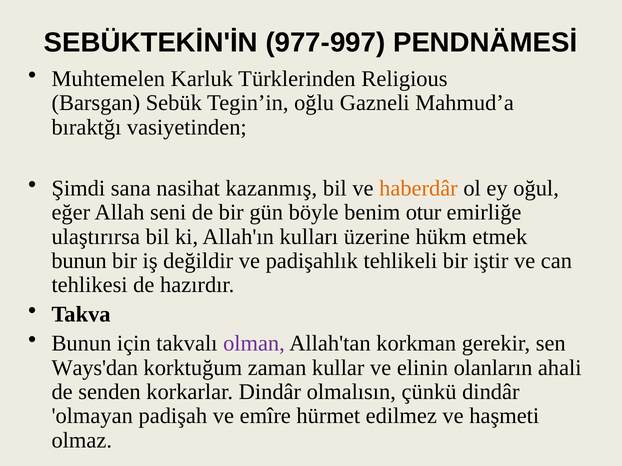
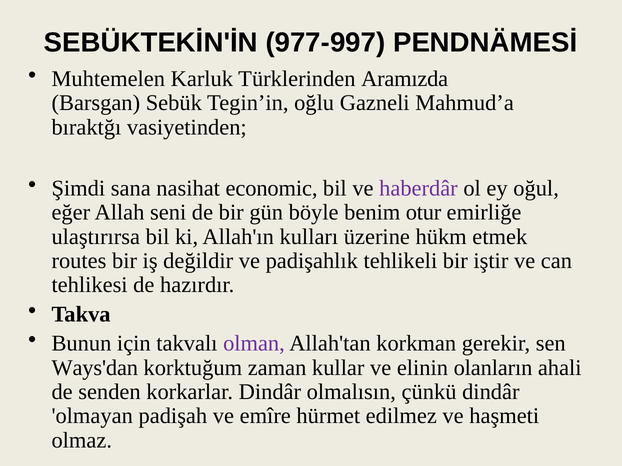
Religious: Religious -> Aramızda
kazanmış: kazanmış -> economic
haberdâr colour: orange -> purple
bunun at (79, 261): bunun -> routes
